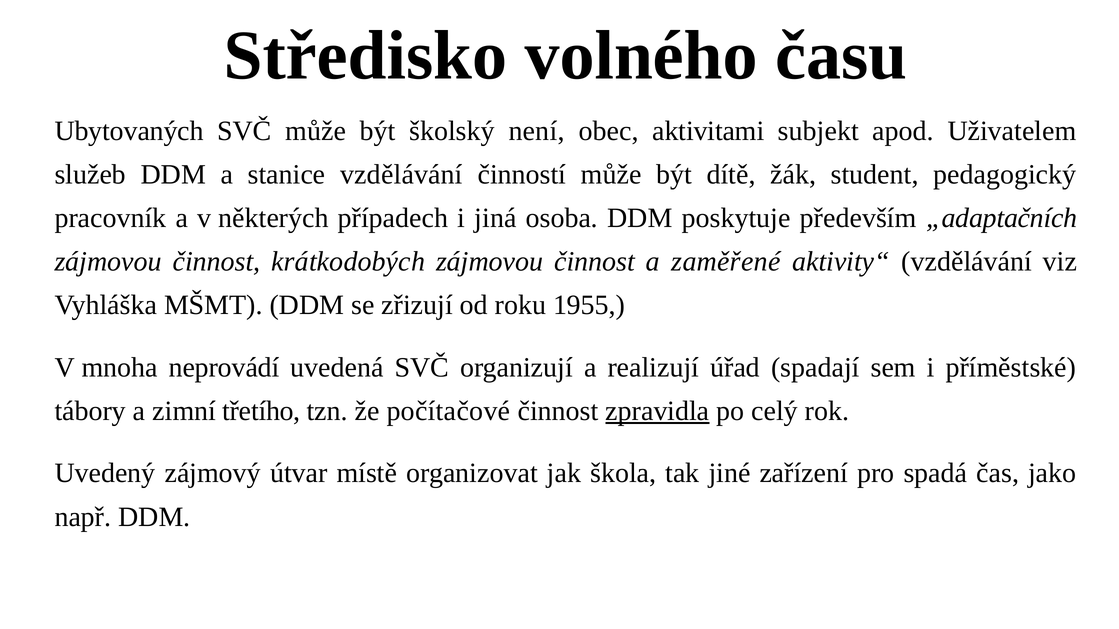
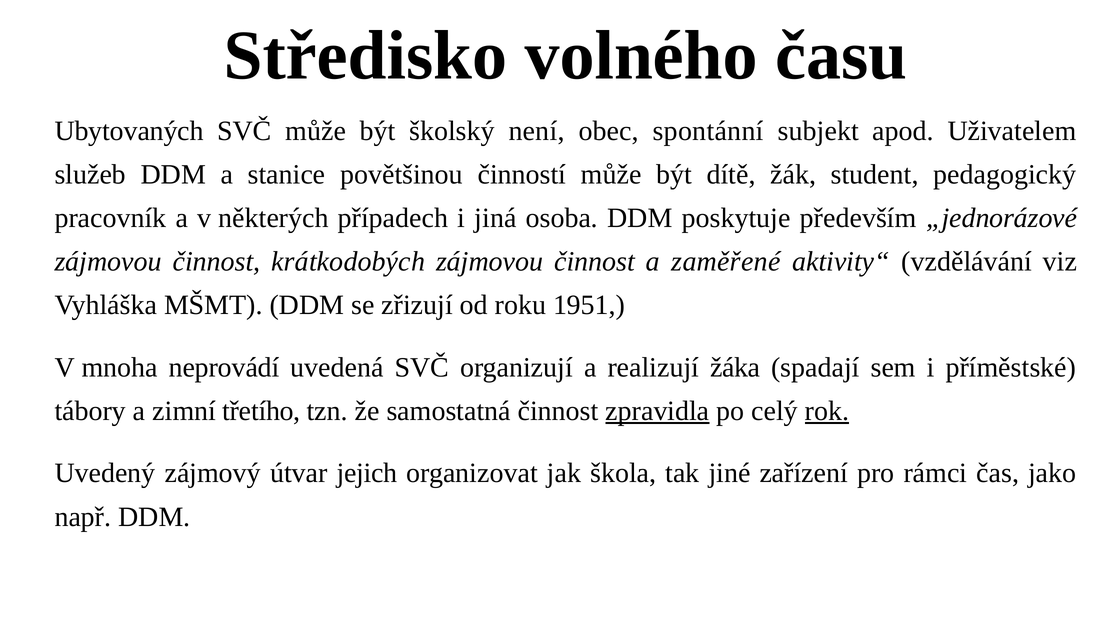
aktivitami: aktivitami -> spontánní
stanice vzdělávání: vzdělávání -> povětšinou
„adaptačních: „adaptačních -> „jednorázové
1955: 1955 -> 1951
úřad: úřad -> žáka
počítačové: počítačové -> samostatná
rok underline: none -> present
místě: místě -> jejich
spadá: spadá -> rámci
